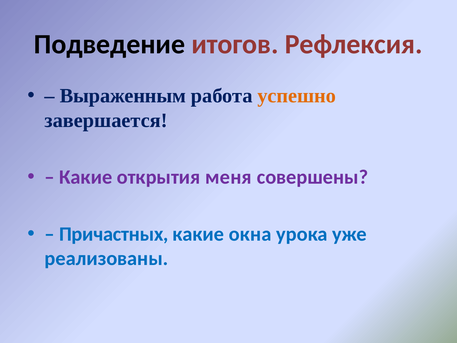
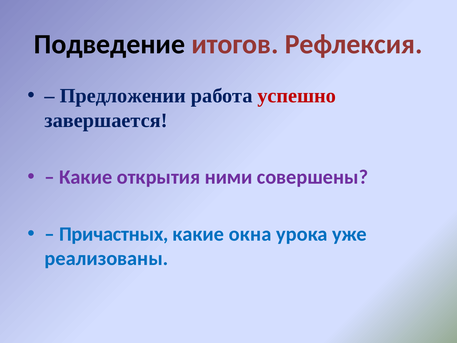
Выраженным: Выраженным -> Предложении
успешно colour: orange -> red
меня: меня -> ними
